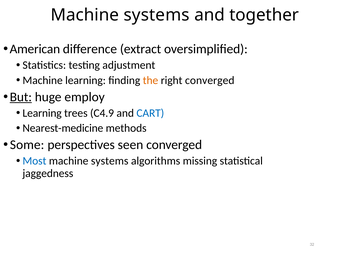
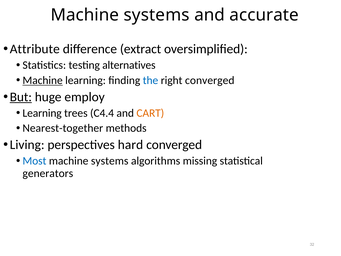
together: together -> accurate
American: American -> Attribute
adjustment: adjustment -> alternatives
Machine at (43, 80) underline: none -> present
the colour: orange -> blue
C4.9: C4.9 -> C4.4
CART colour: blue -> orange
Nearest-medicine: Nearest-medicine -> Nearest-together
Some: Some -> Living
seen: seen -> hard
jaggedness: jaggedness -> generators
